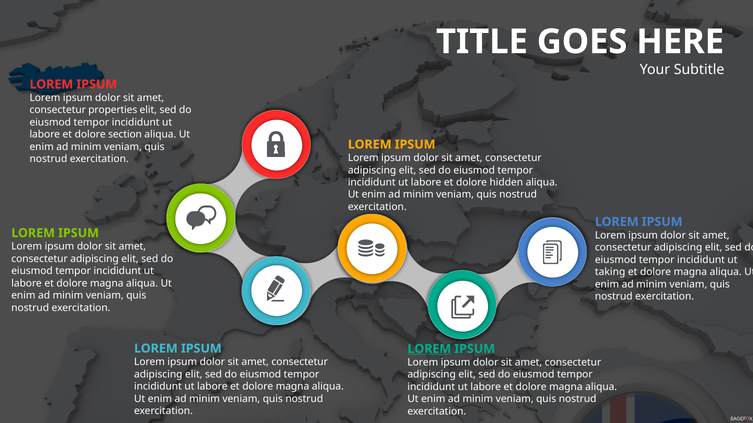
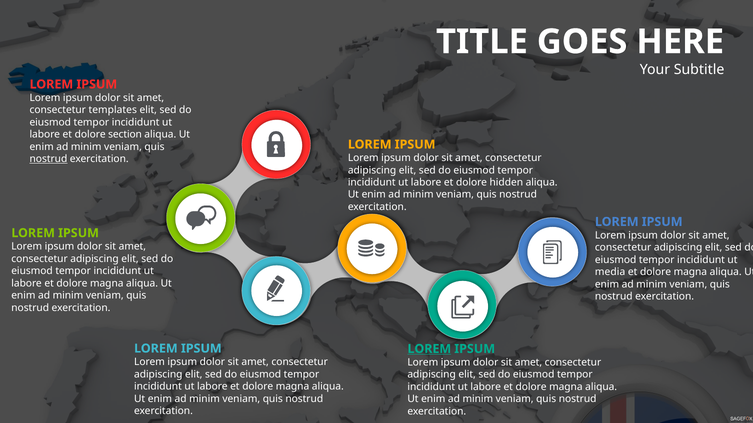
properties: properties -> templates
nostrud at (48, 159) underline: none -> present
taking: taking -> media
